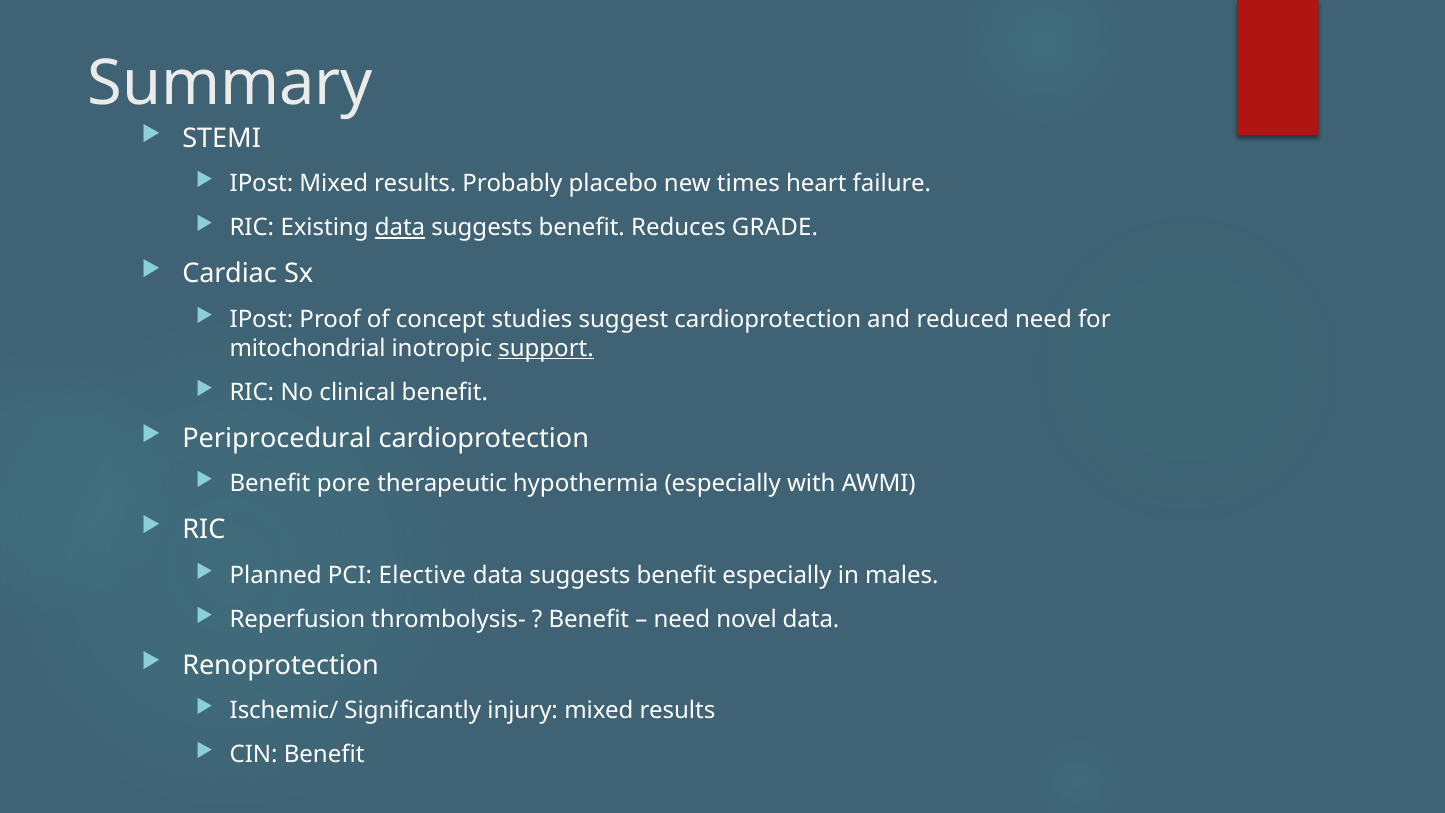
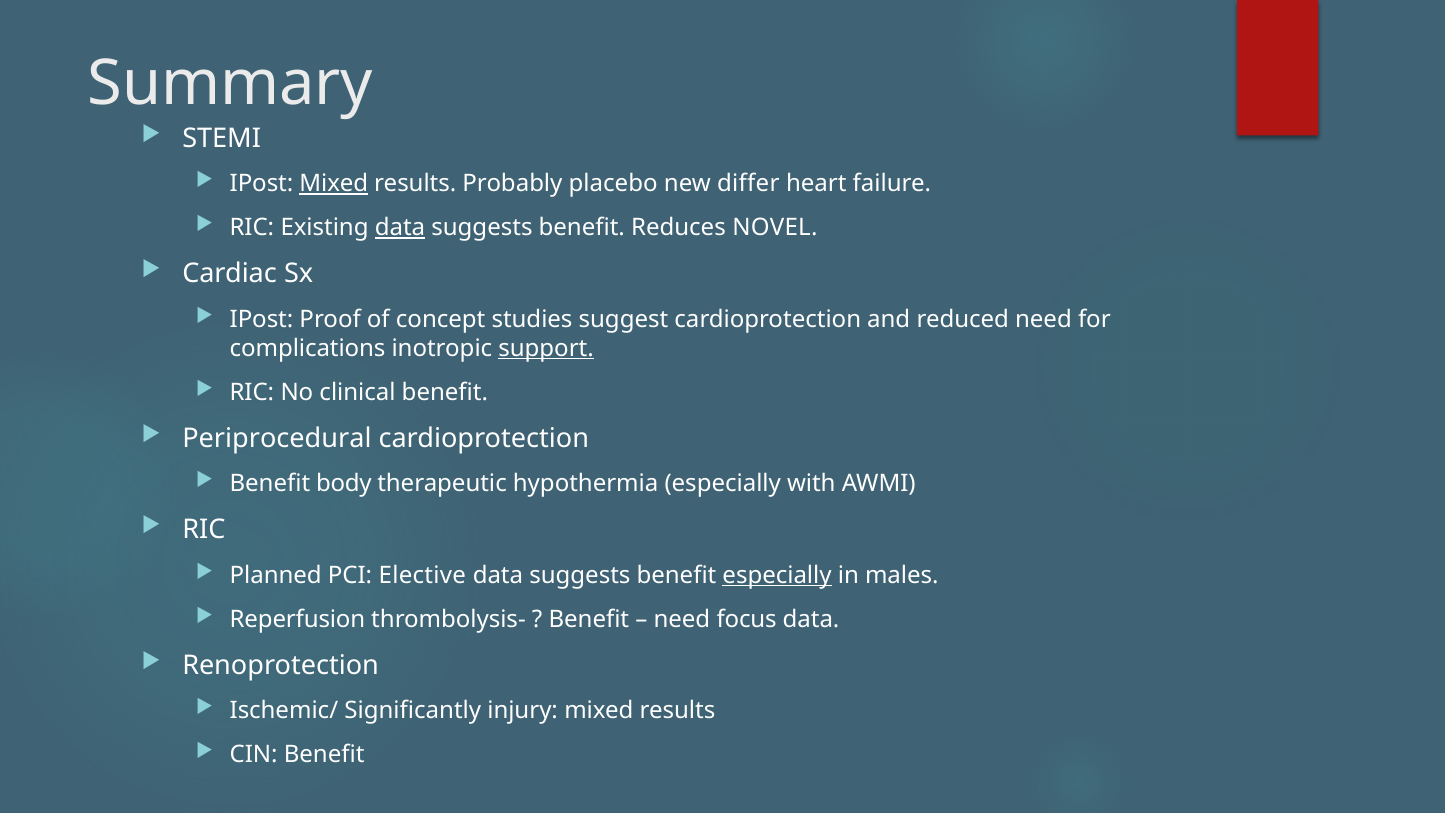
Mixed at (334, 184) underline: none -> present
times: times -> differ
GRADE: GRADE -> NOVEL
mitochondrial: mitochondrial -> complications
pore: pore -> body
especially at (777, 575) underline: none -> present
novel: novel -> focus
